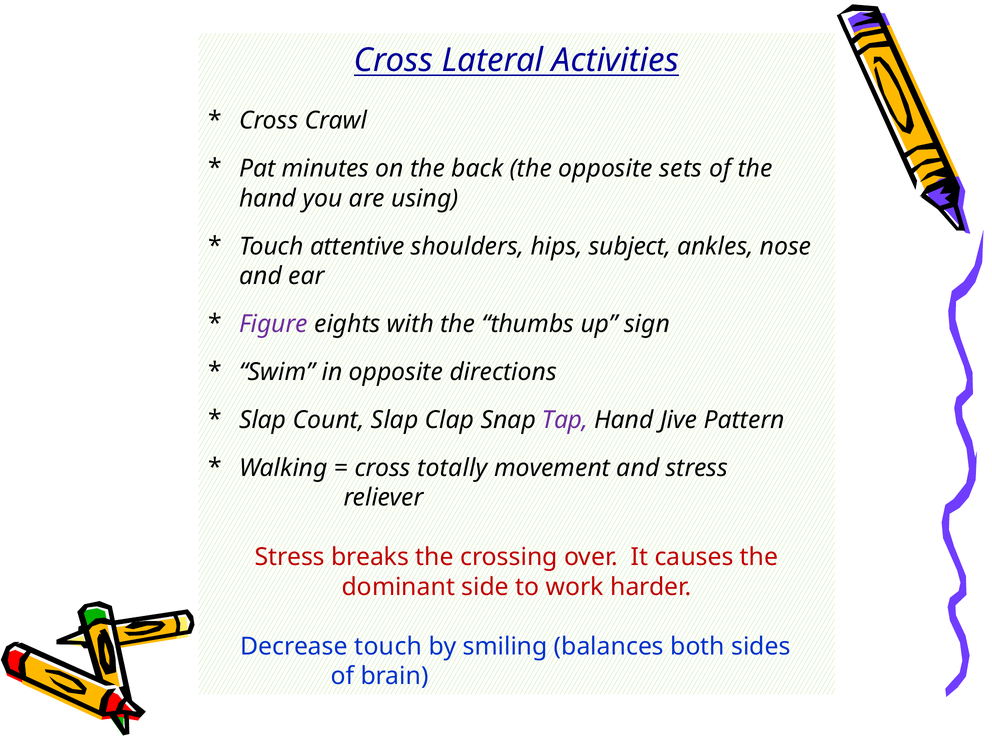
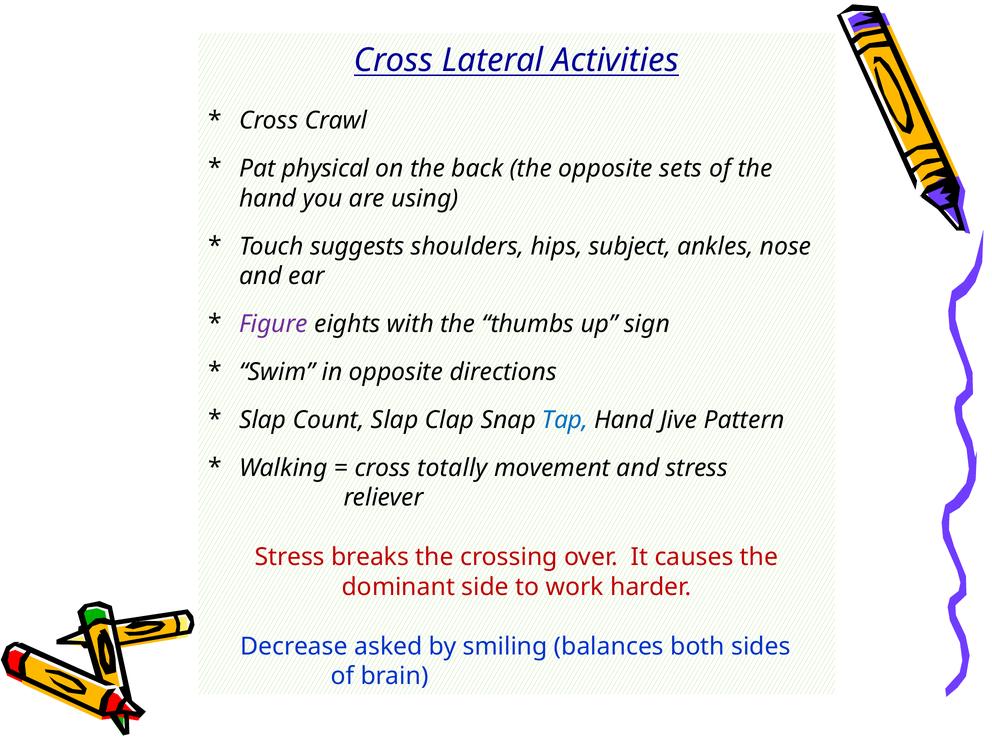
minutes: minutes -> physical
attentive: attentive -> suggests
Tap colour: purple -> blue
Decrease touch: touch -> asked
